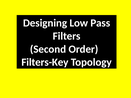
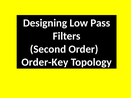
Filters-Key: Filters-Key -> Order-Key
